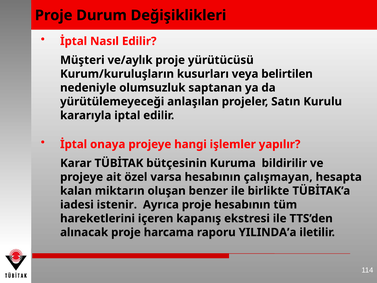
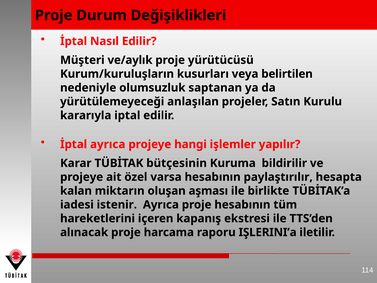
İptal onaya: onaya -> ayrıca
çalışmayan: çalışmayan -> paylaştırılır
benzer: benzer -> aşması
YILINDA’a: YILINDA’a -> IŞLERINI’a
